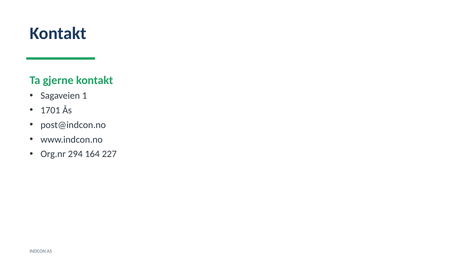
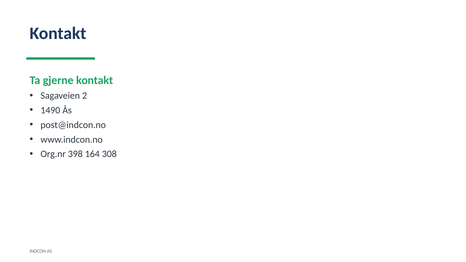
1: 1 -> 2
1701: 1701 -> 1490
294: 294 -> 398
227: 227 -> 308
